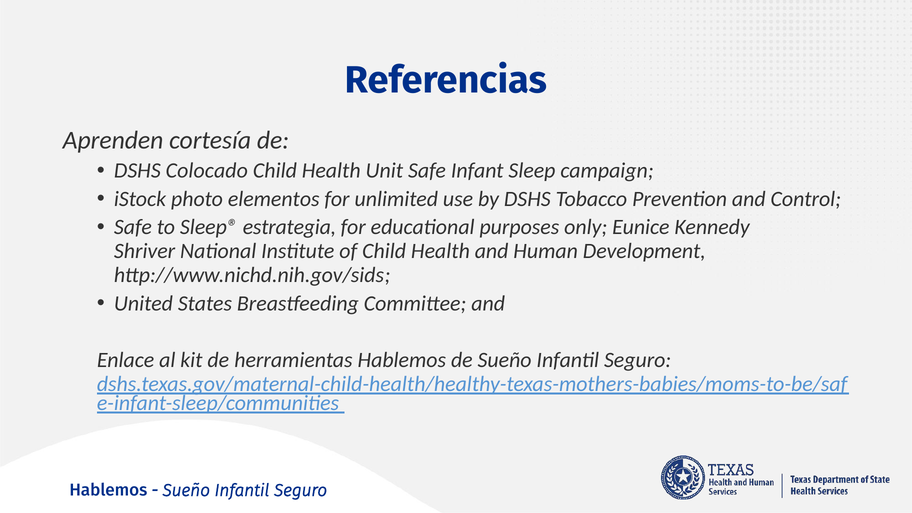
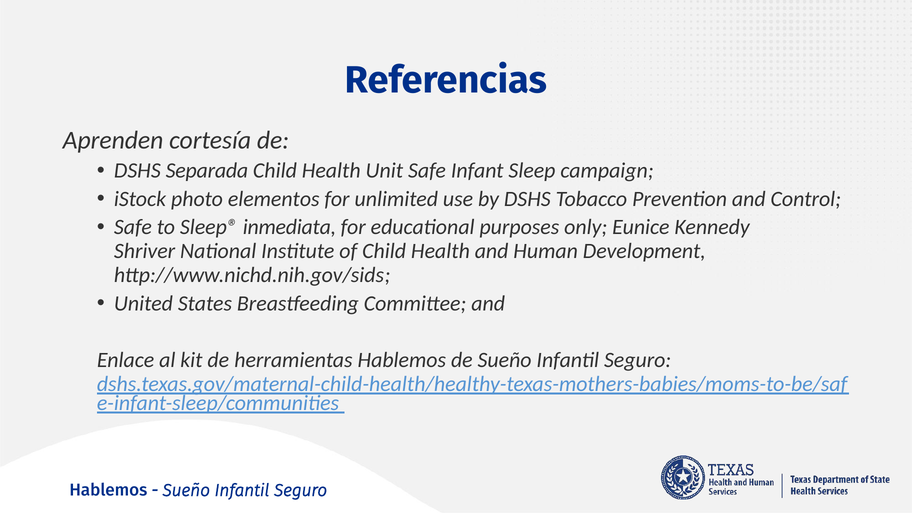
Colocado: Colocado -> Separada
estrategia: estrategia -> inmediata
